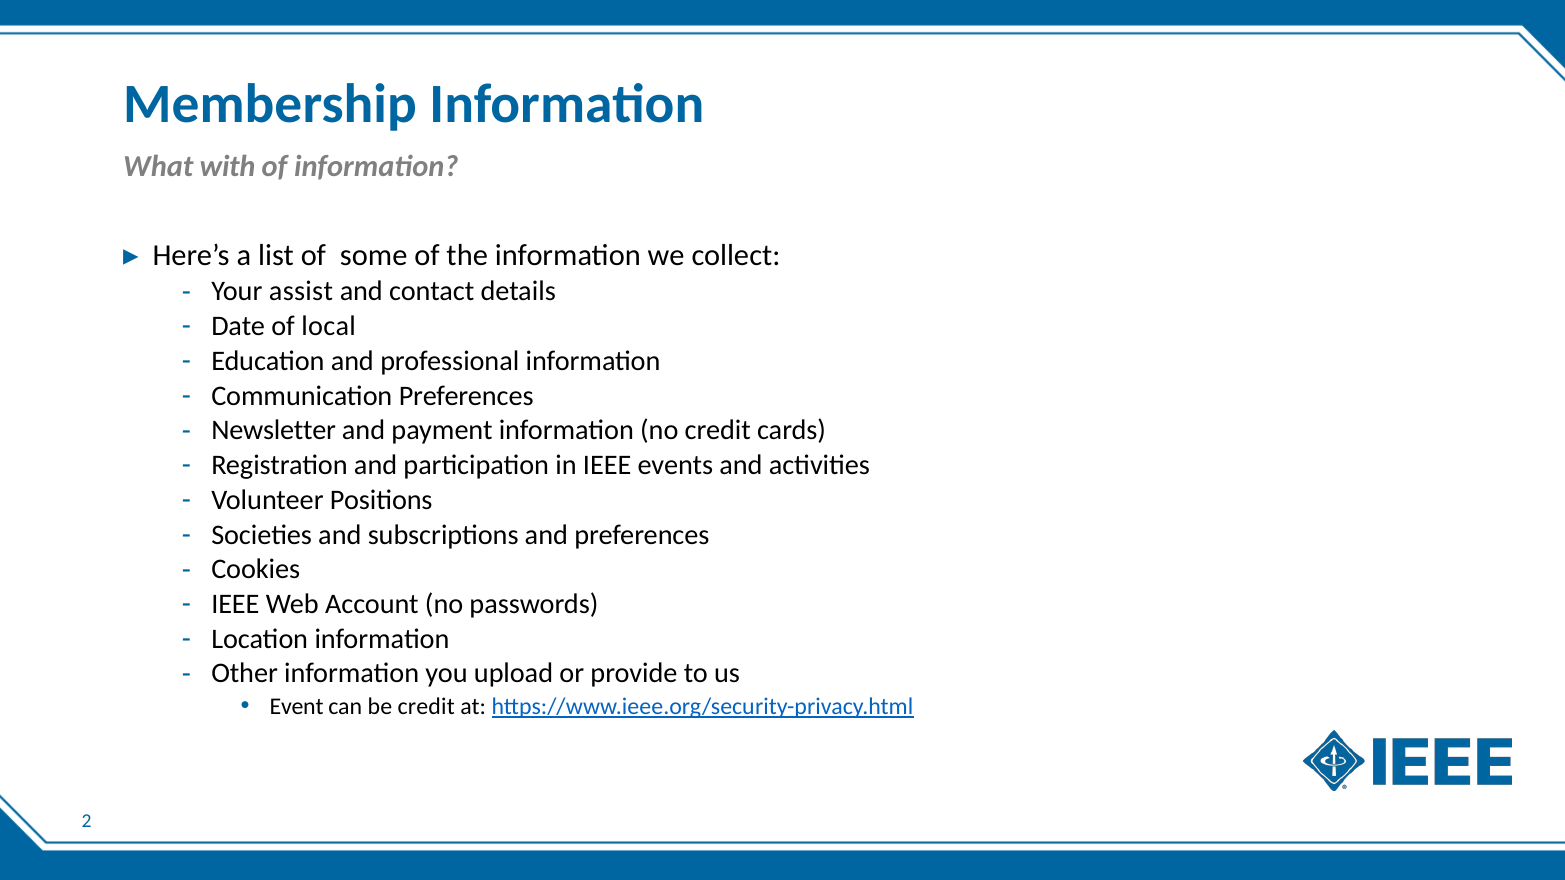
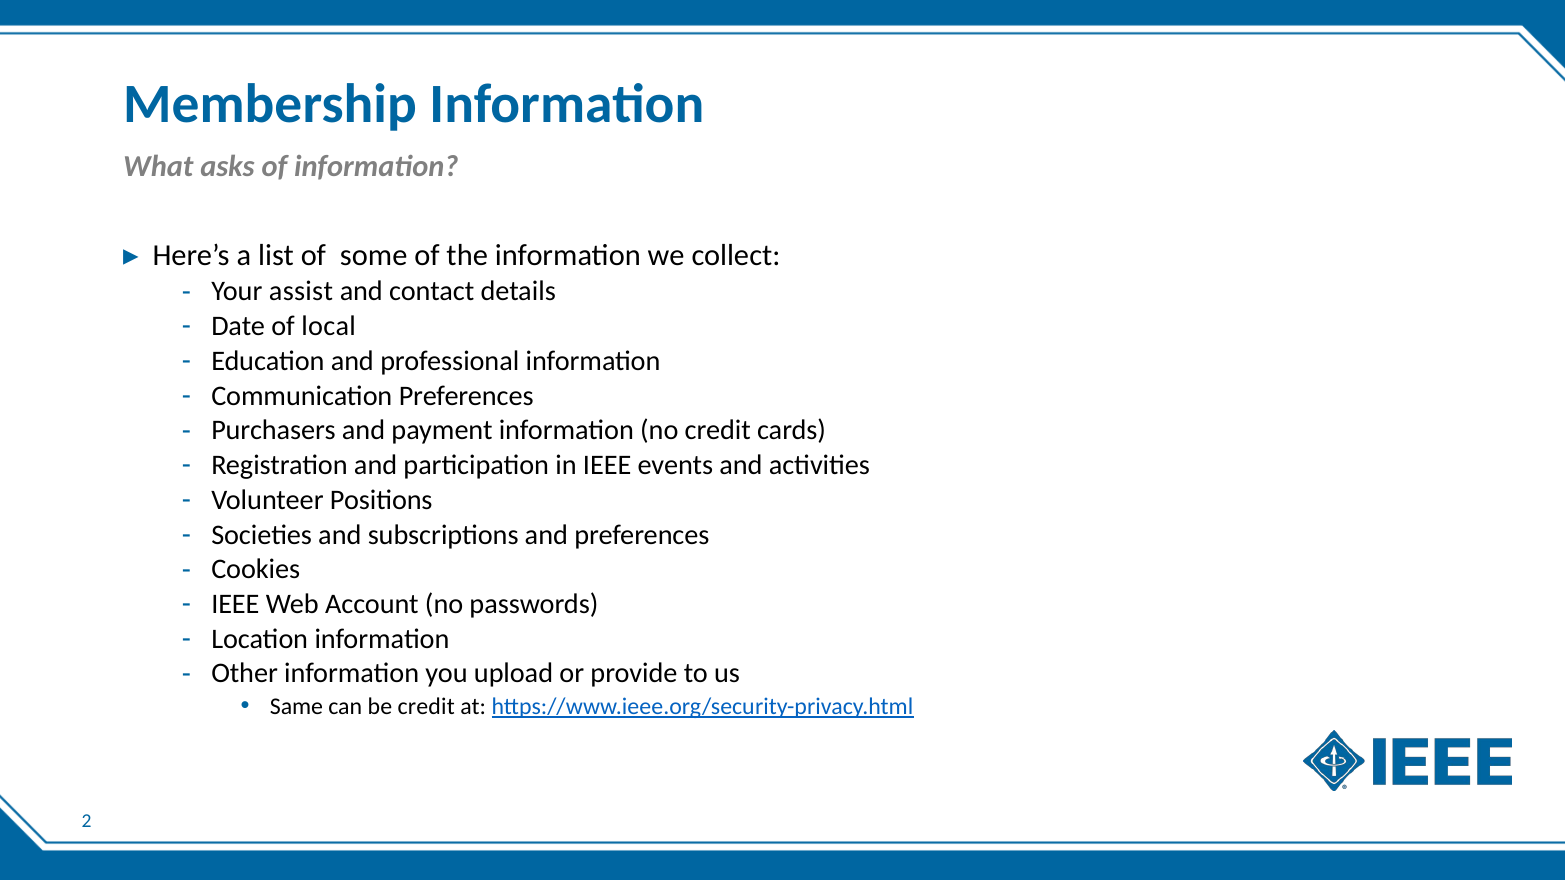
with: with -> asks
Newsletter: Newsletter -> Purchasers
Event: Event -> Same
